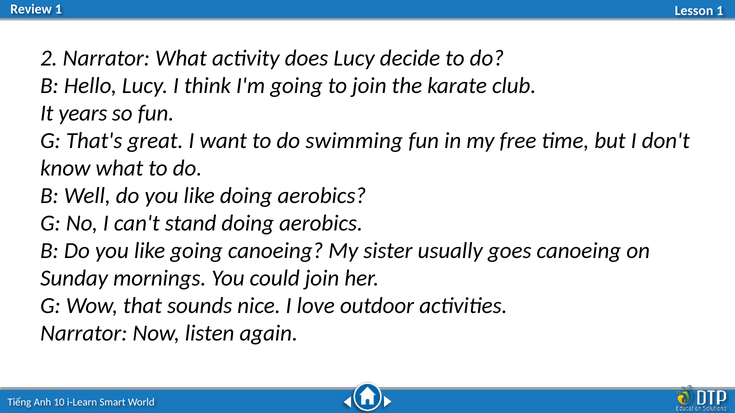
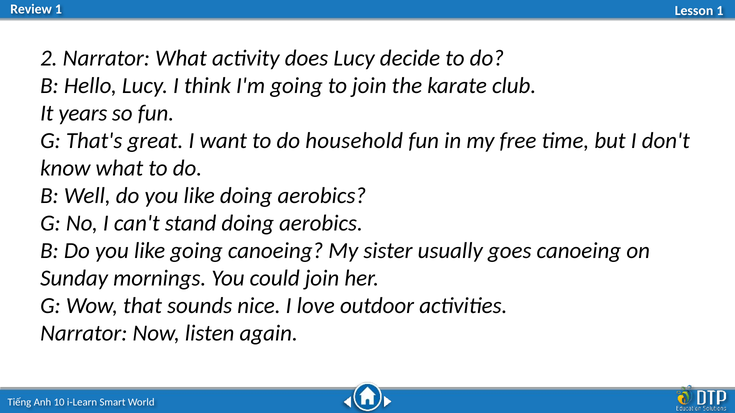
swimming: swimming -> household
